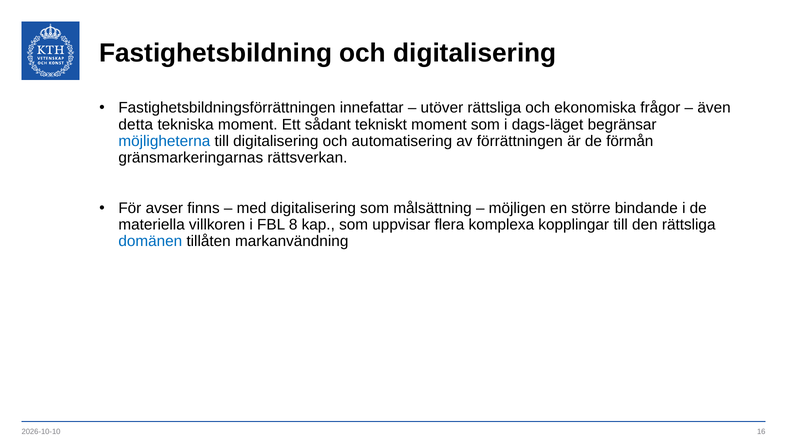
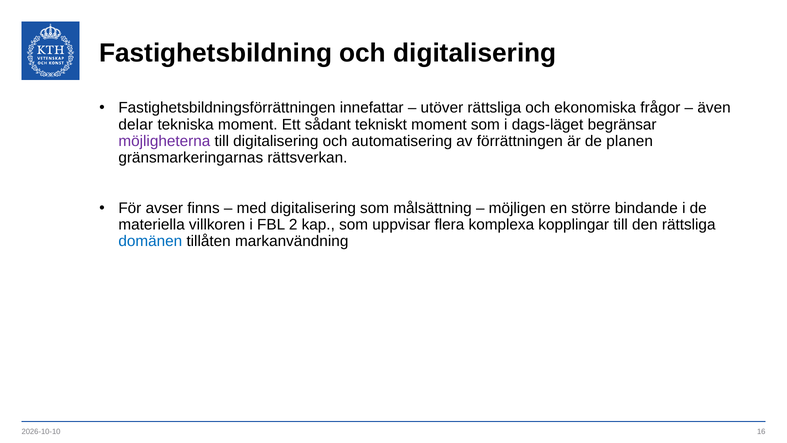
detta: detta -> delar
möjligheterna colour: blue -> purple
förmån: förmån -> planen
8: 8 -> 2
